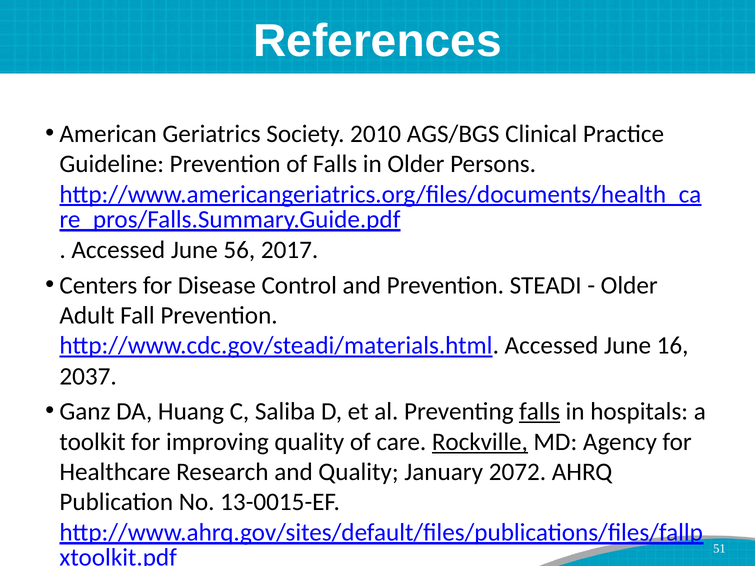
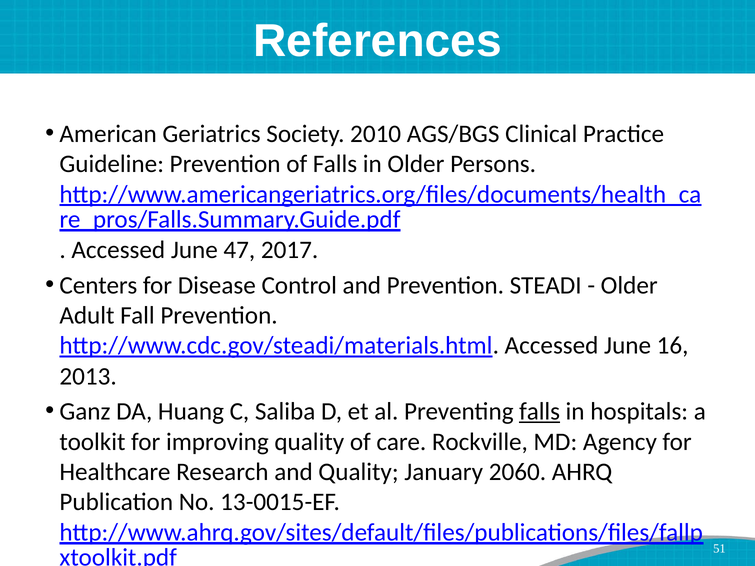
56: 56 -> 47
2037: 2037 -> 2013
Rockville underline: present -> none
2072: 2072 -> 2060
